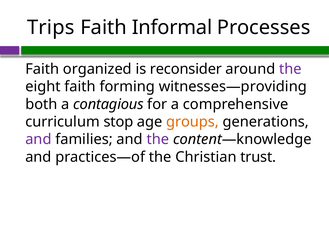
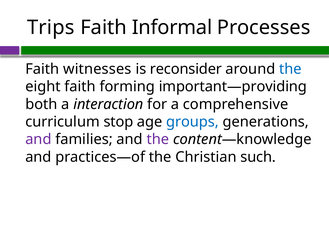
organized: organized -> witnesses
the at (290, 69) colour: purple -> blue
witnesses—providing: witnesses—providing -> important—providing
contagious: contagious -> interaction
groups colour: orange -> blue
trust: trust -> such
